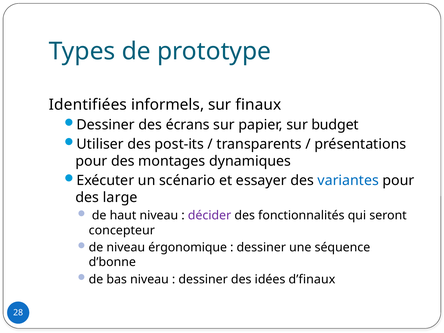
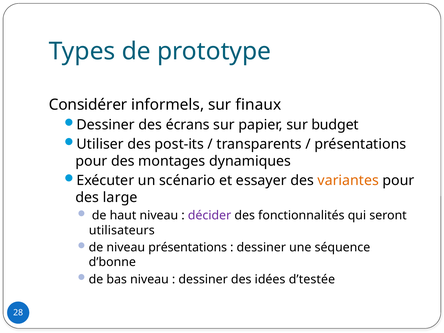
Identifiées: Identifiées -> Considérer
variantes colour: blue -> orange
concepteur: concepteur -> utilisateurs
niveau érgonomique: érgonomique -> présentations
d’finaux: d’finaux -> d’testée
